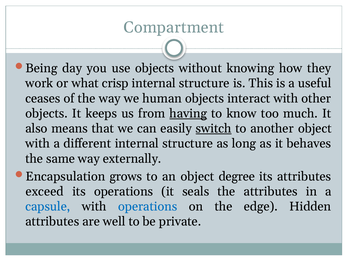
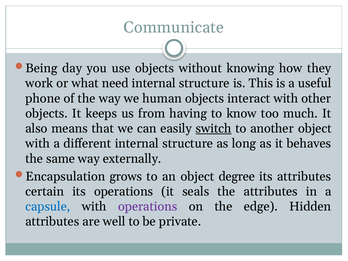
Compartment: Compartment -> Communicate
crisp: crisp -> need
ceases: ceases -> phone
having underline: present -> none
exceed: exceed -> certain
operations at (148, 207) colour: blue -> purple
